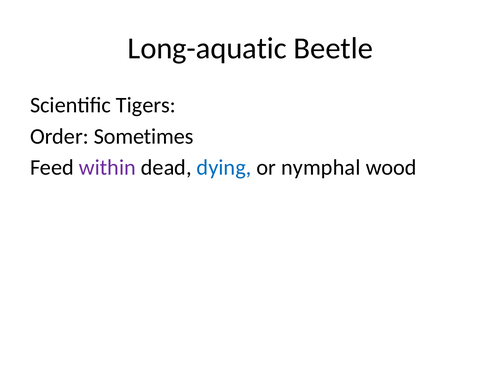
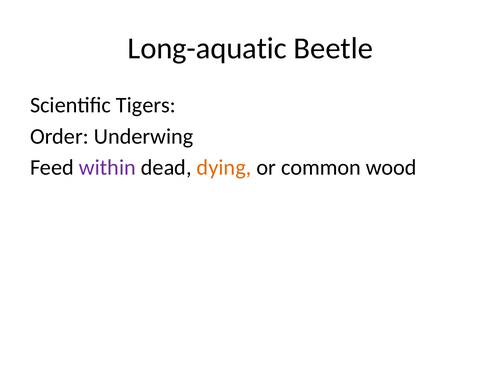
Sometimes: Sometimes -> Underwing
dying colour: blue -> orange
nymphal: nymphal -> common
